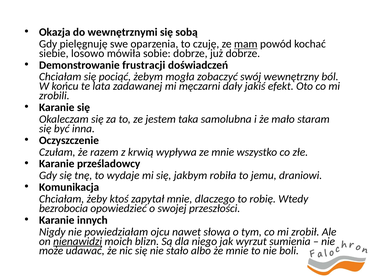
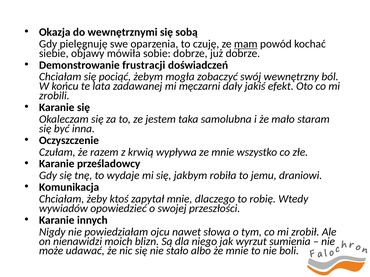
losowo: losowo -> objawy
bezrobocia: bezrobocia -> wywiadów
nienawidzi underline: present -> none
